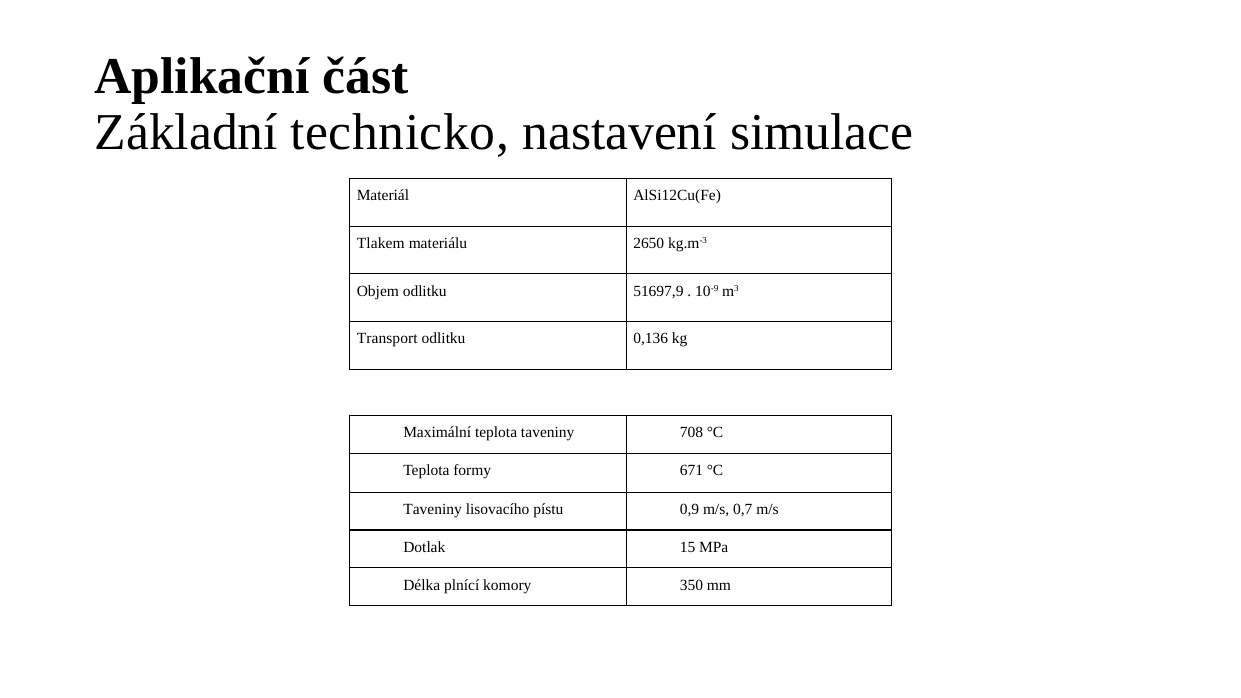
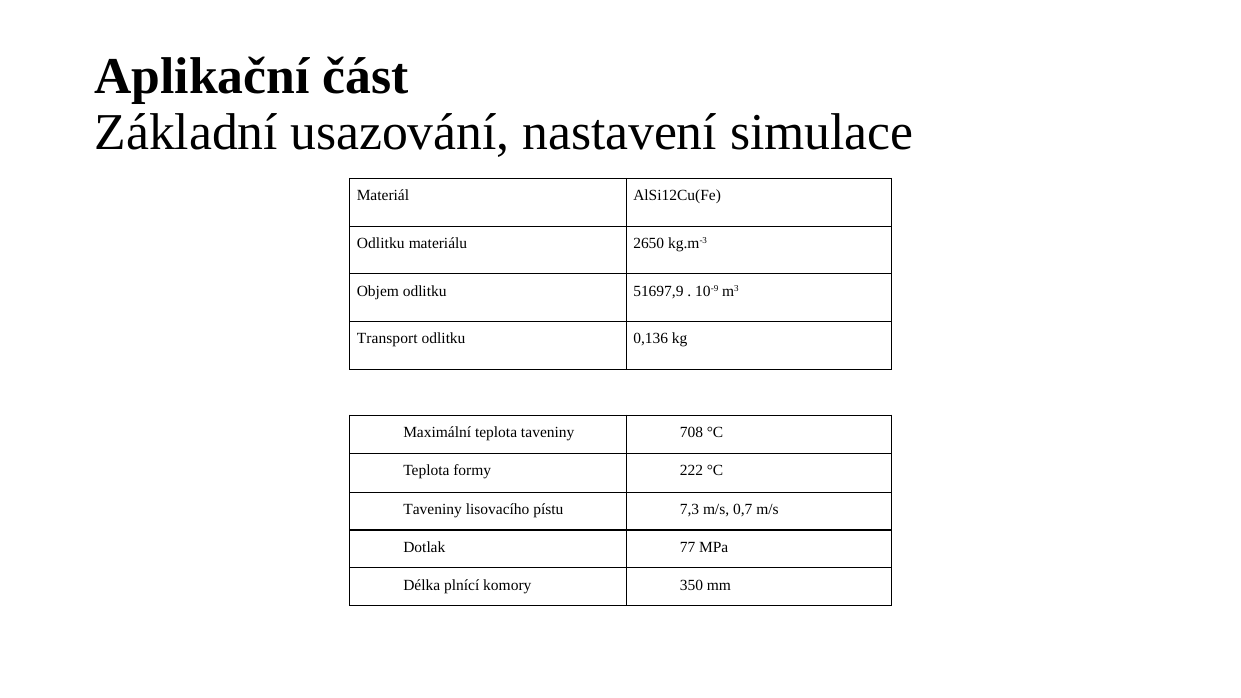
technicko: technicko -> usazování
Tlakem at (381, 243): Tlakem -> Odlitku
671: 671 -> 222
0,9: 0,9 -> 7,3
15: 15 -> 77
